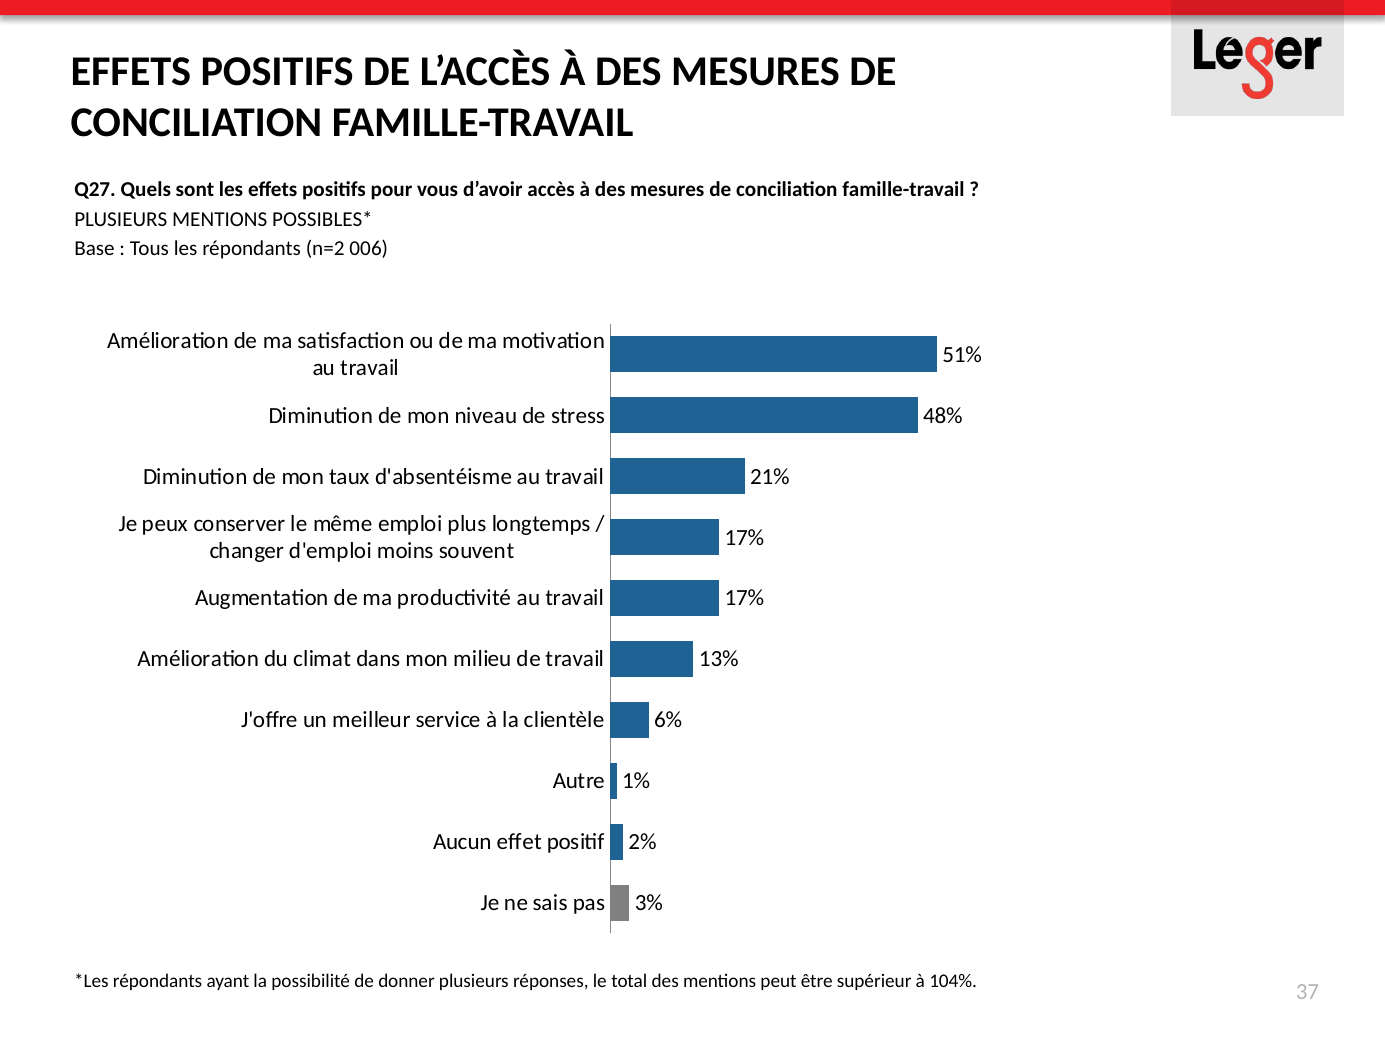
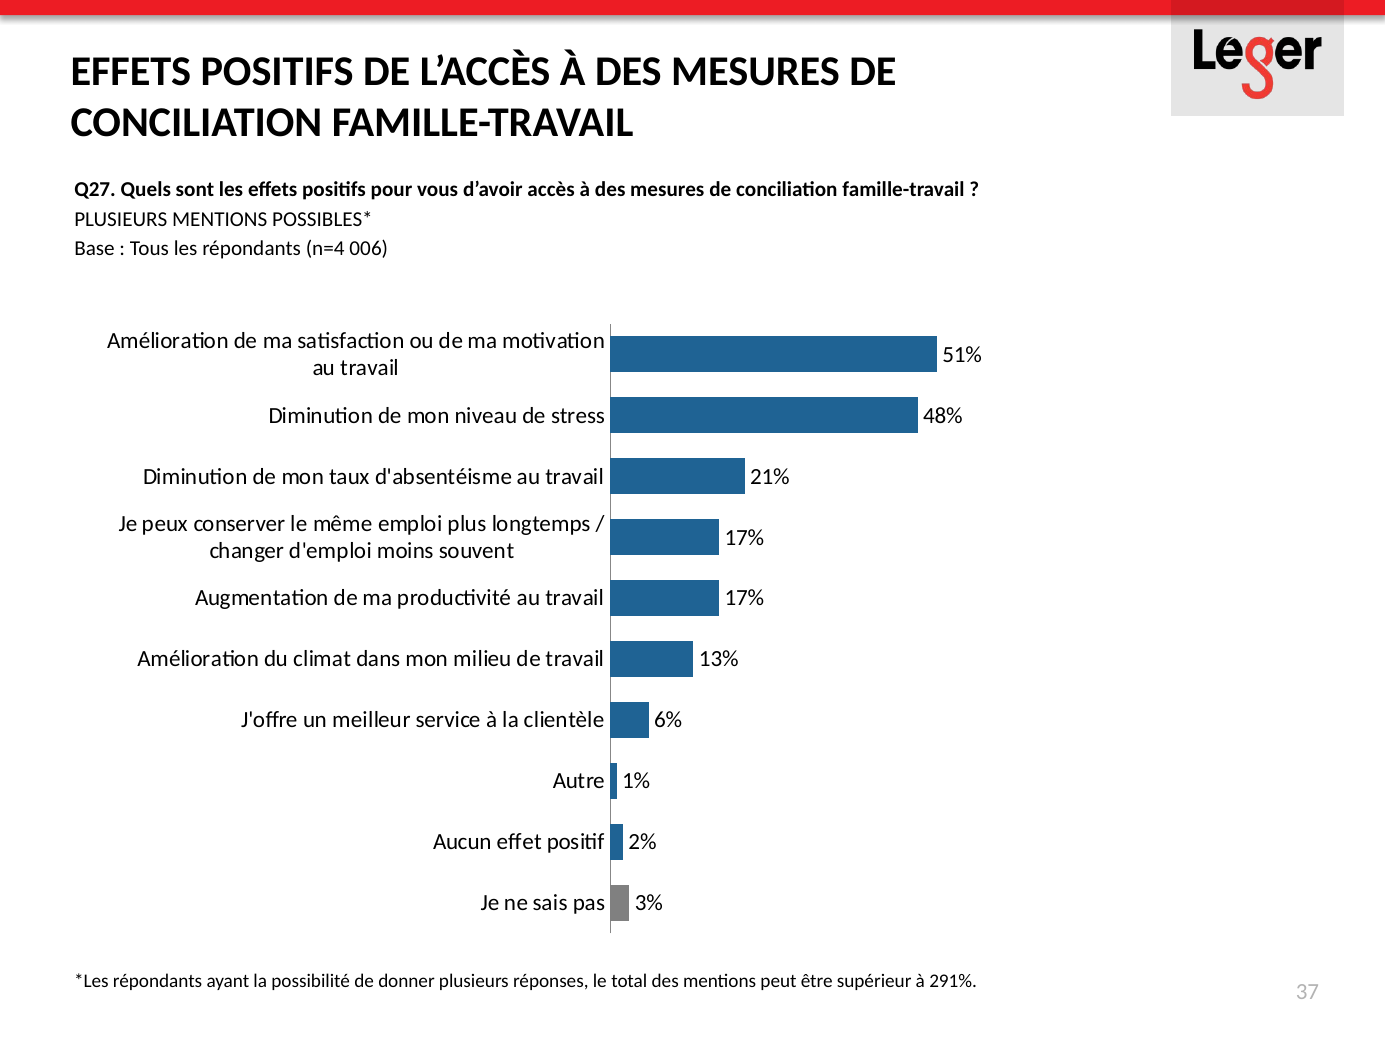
n=2: n=2 -> n=4
104%: 104% -> 291%
